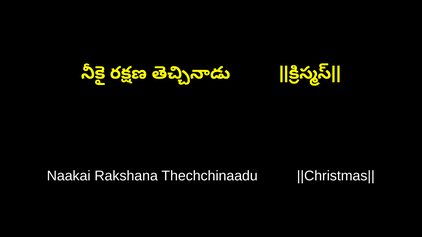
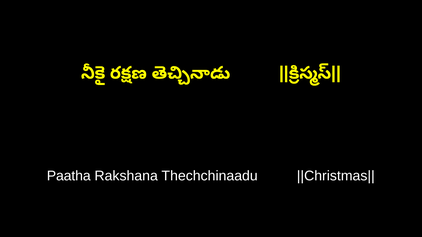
Naakai: Naakai -> Paatha
